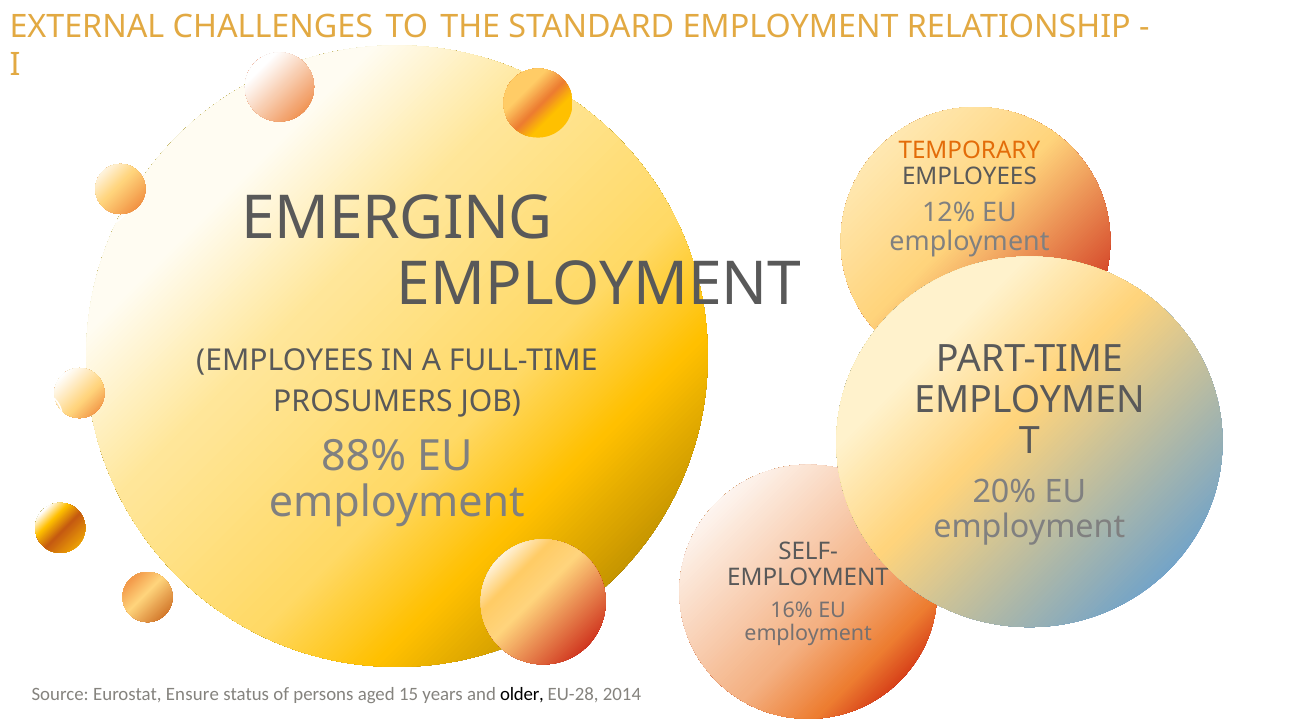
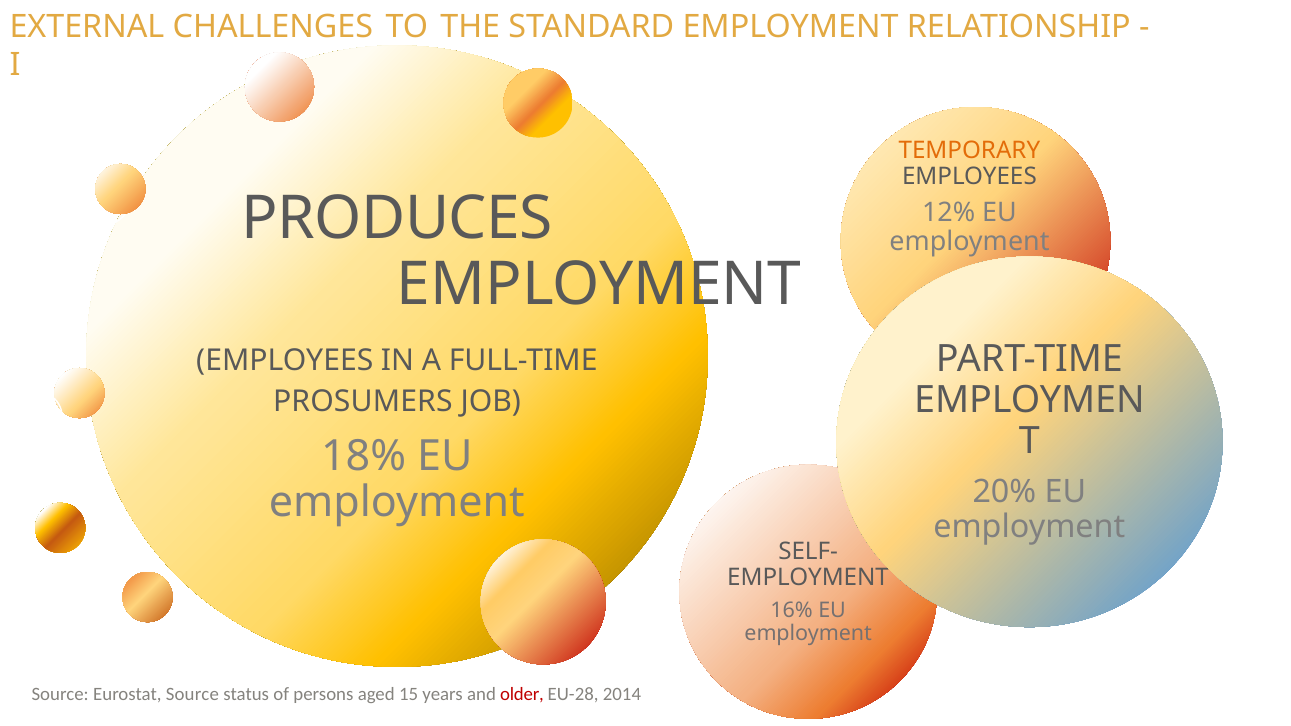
EMERGING: EMERGING -> PRODUCES
88%: 88% -> 18%
Eurostat Ensure: Ensure -> Source
older colour: black -> red
